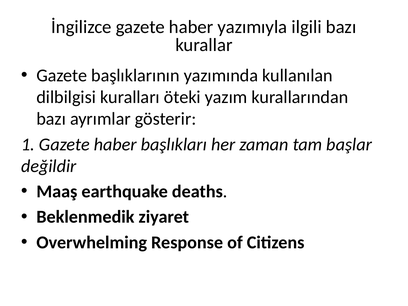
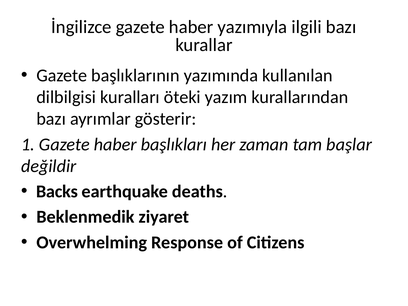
Maaş: Maaş -> Backs
